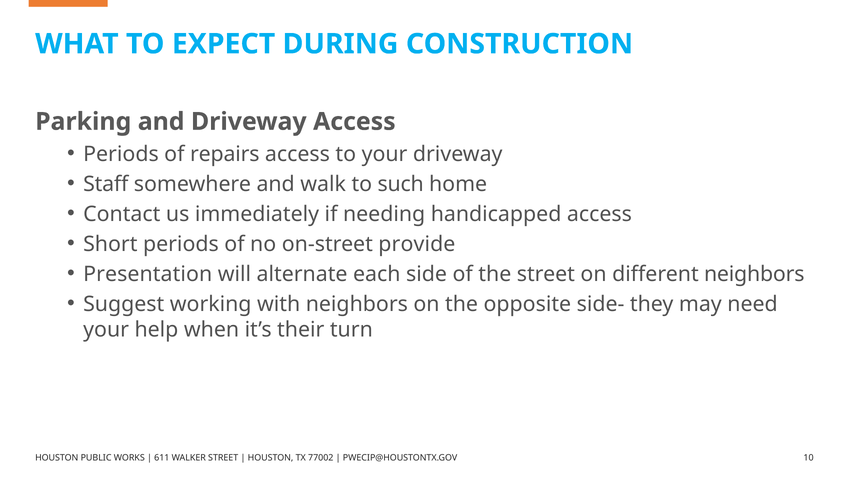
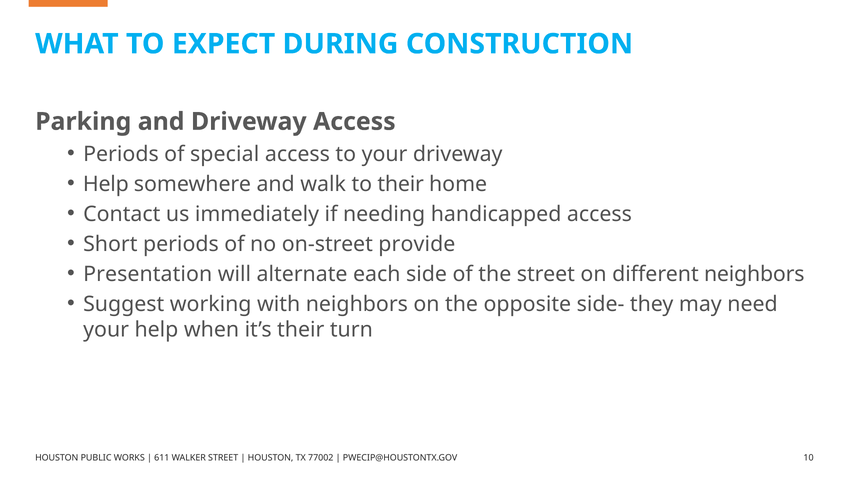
repairs: repairs -> special
Staff at (106, 184): Staff -> Help
to such: such -> their
